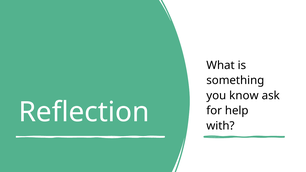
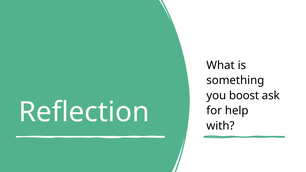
know: know -> boost
